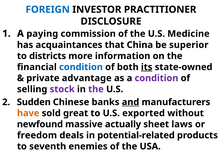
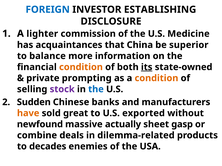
PRACTITIONER: PRACTITIONER -> ESTABLISHING
paying: paying -> lighter
districts: districts -> balance
condition at (81, 67) colour: blue -> orange
advantage: advantage -> prompting
condition at (156, 78) colour: purple -> orange
the at (96, 89) colour: purple -> blue
and underline: present -> none
laws: laws -> gasp
freedom: freedom -> combine
potential-related: potential-related -> dilemma-related
seventh: seventh -> decades
